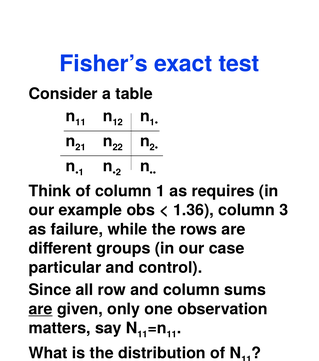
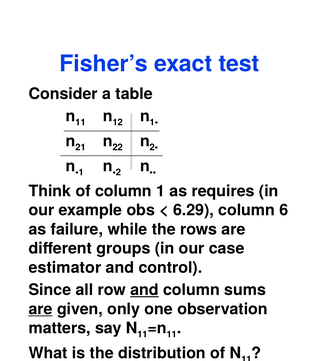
1.36: 1.36 -> 6.29
3: 3 -> 6
particular: particular -> estimator
and at (144, 290) underline: none -> present
